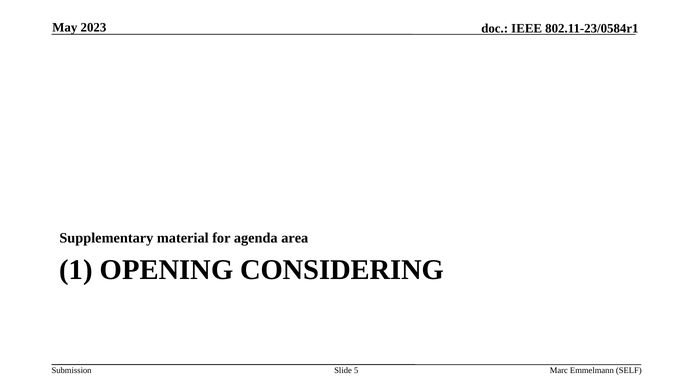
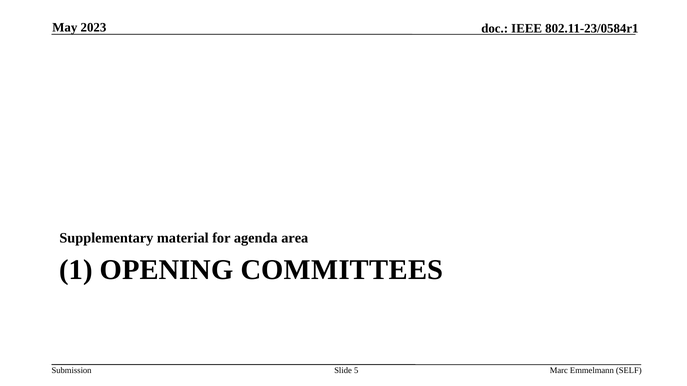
CONSIDERING: CONSIDERING -> COMMITTEES
